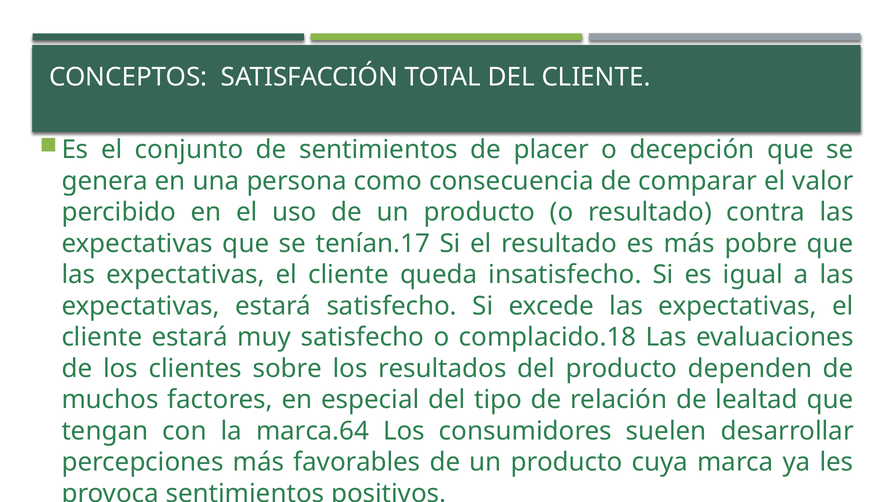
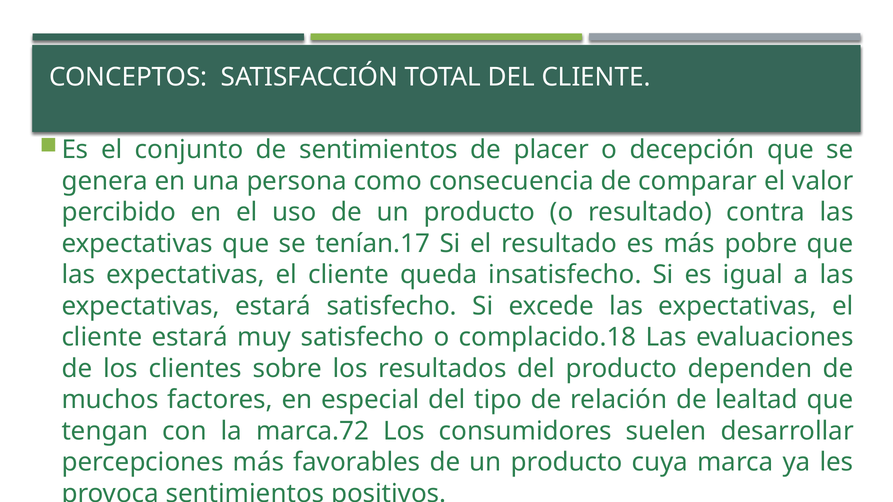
marca.64: marca.64 -> marca.72
